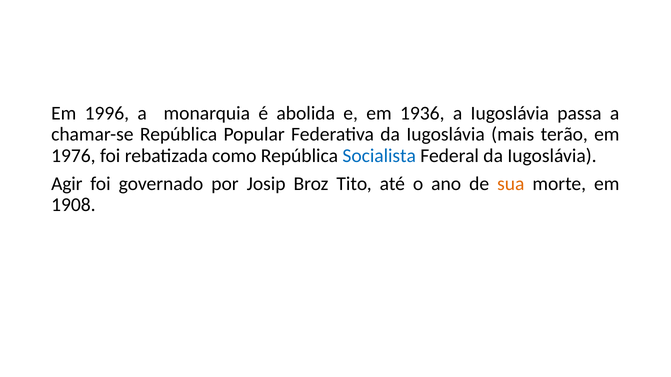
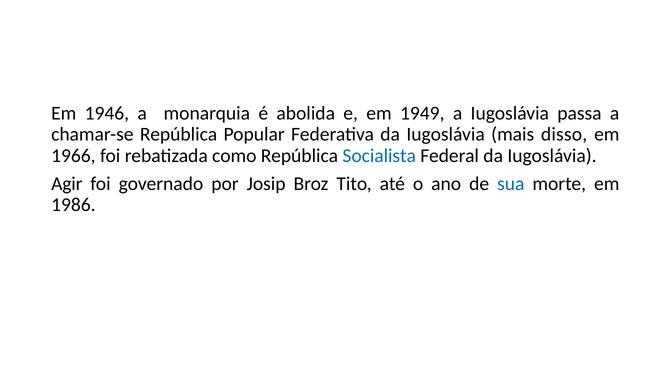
1996: 1996 -> 1946
1936: 1936 -> 1949
terão: terão -> disso
1976: 1976 -> 1966
sua colour: orange -> blue
1908: 1908 -> 1986
